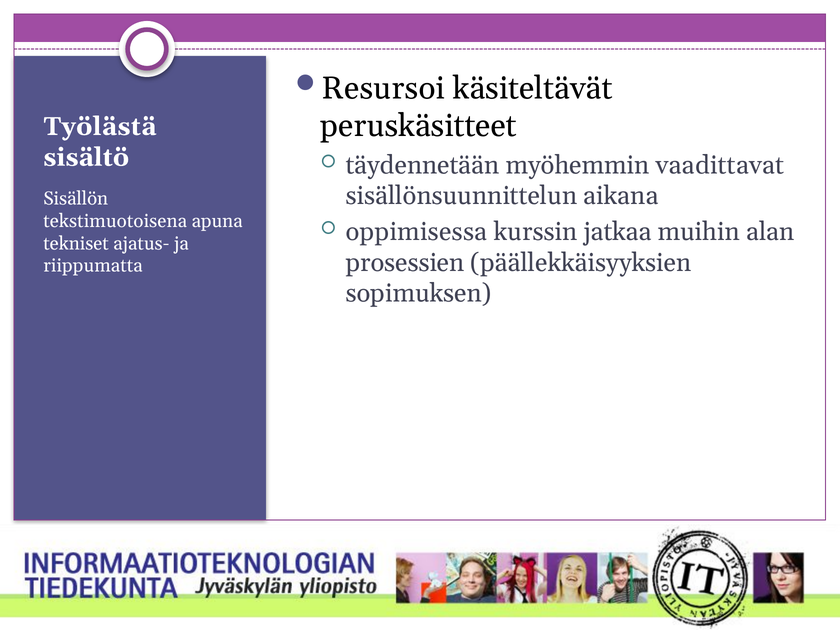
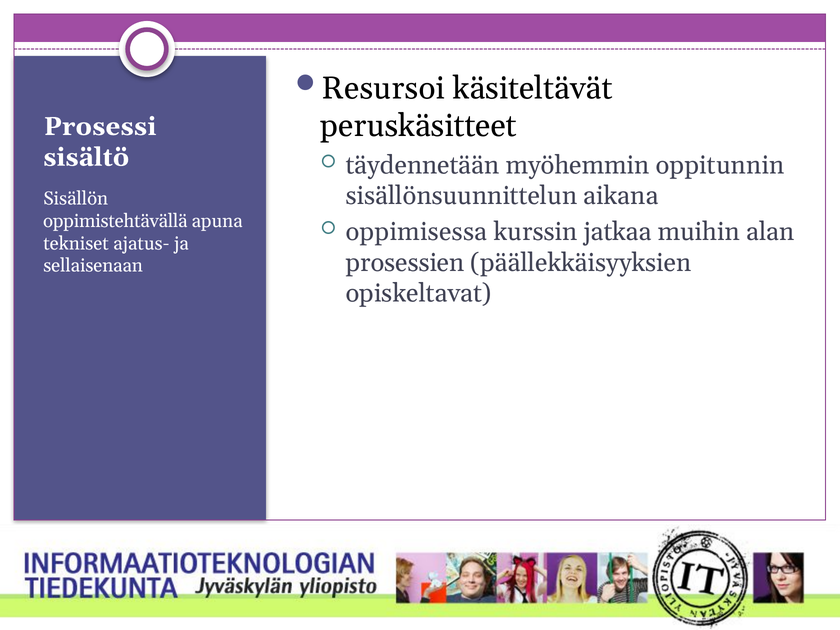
Työlästä: Työlästä -> Prosessi
vaadittavat: vaadittavat -> oppitunnin
tekstimuotoisena: tekstimuotoisena -> oppimistehtävällä
riippumatta: riippumatta -> sellaisenaan
sopimuksen: sopimuksen -> opiskeltavat
